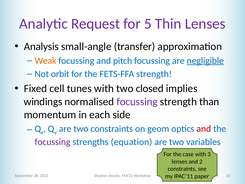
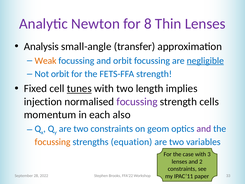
Request: Request -> Newton
5: 5 -> 8
and pitch: pitch -> orbit
tunes underline: none -> present
closed: closed -> length
windings: windings -> injection
than: than -> cells
side: side -> also
and at (204, 129) colour: red -> purple
focussing at (53, 142) colour: purple -> orange
